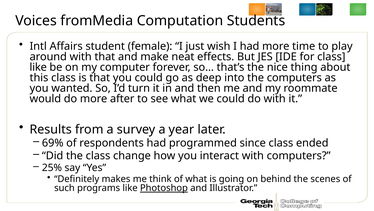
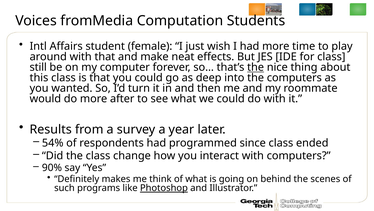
like at (38, 67): like -> still
the at (256, 67) underline: none -> present
69%: 69% -> 54%
25%: 25% -> 90%
